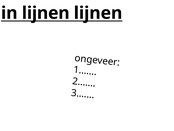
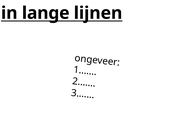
in lijnen: lijnen -> lange
